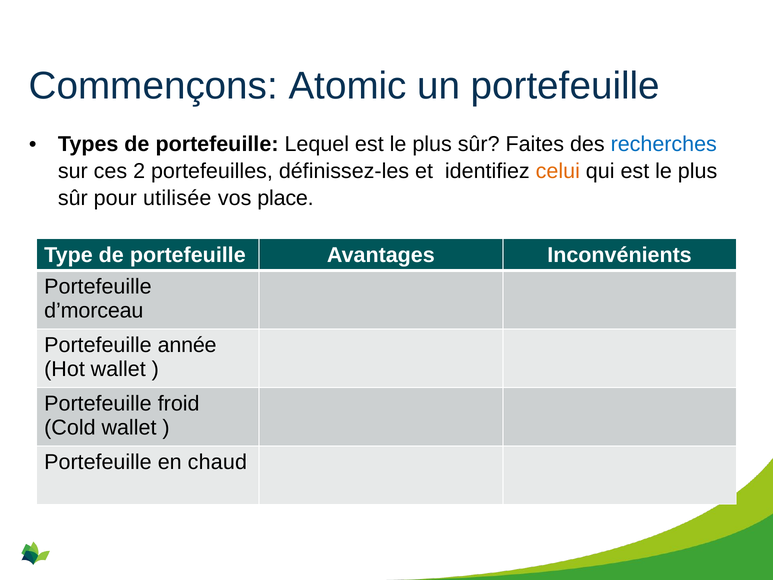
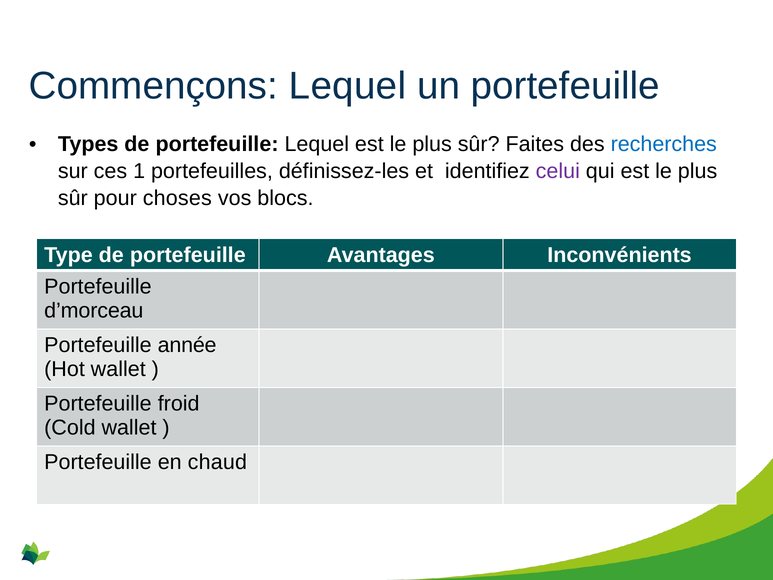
Commençons Atomic: Atomic -> Lequel
2: 2 -> 1
celui colour: orange -> purple
utilisée: utilisée -> choses
place: place -> blocs
